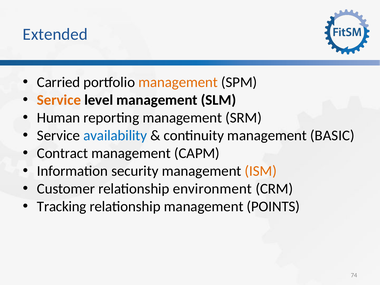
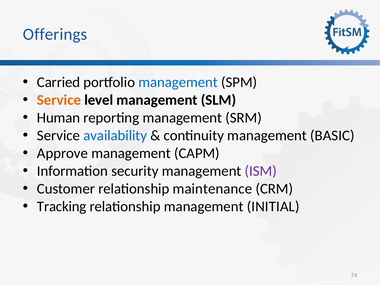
Extended: Extended -> Offerings
management at (178, 82) colour: orange -> blue
Contract: Contract -> Approve
ISM colour: orange -> purple
environment: environment -> maintenance
POINTS: POINTS -> INITIAL
